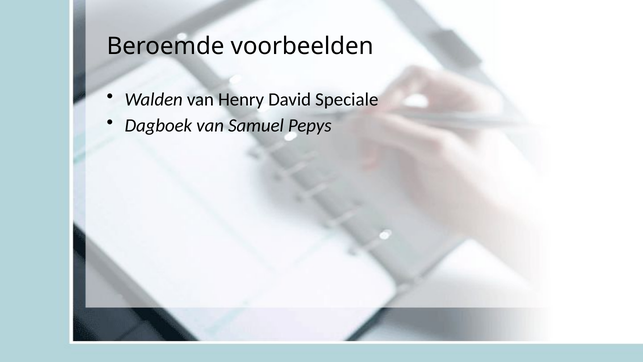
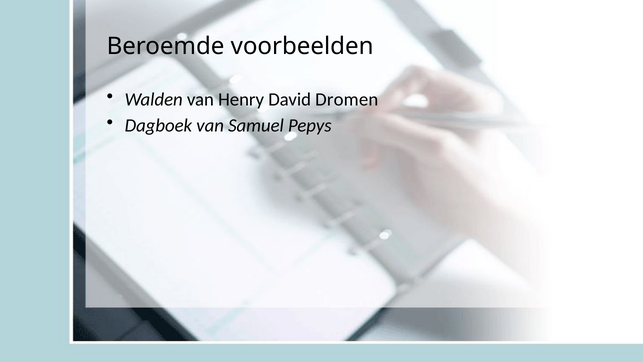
Speciale: Speciale -> Dromen
